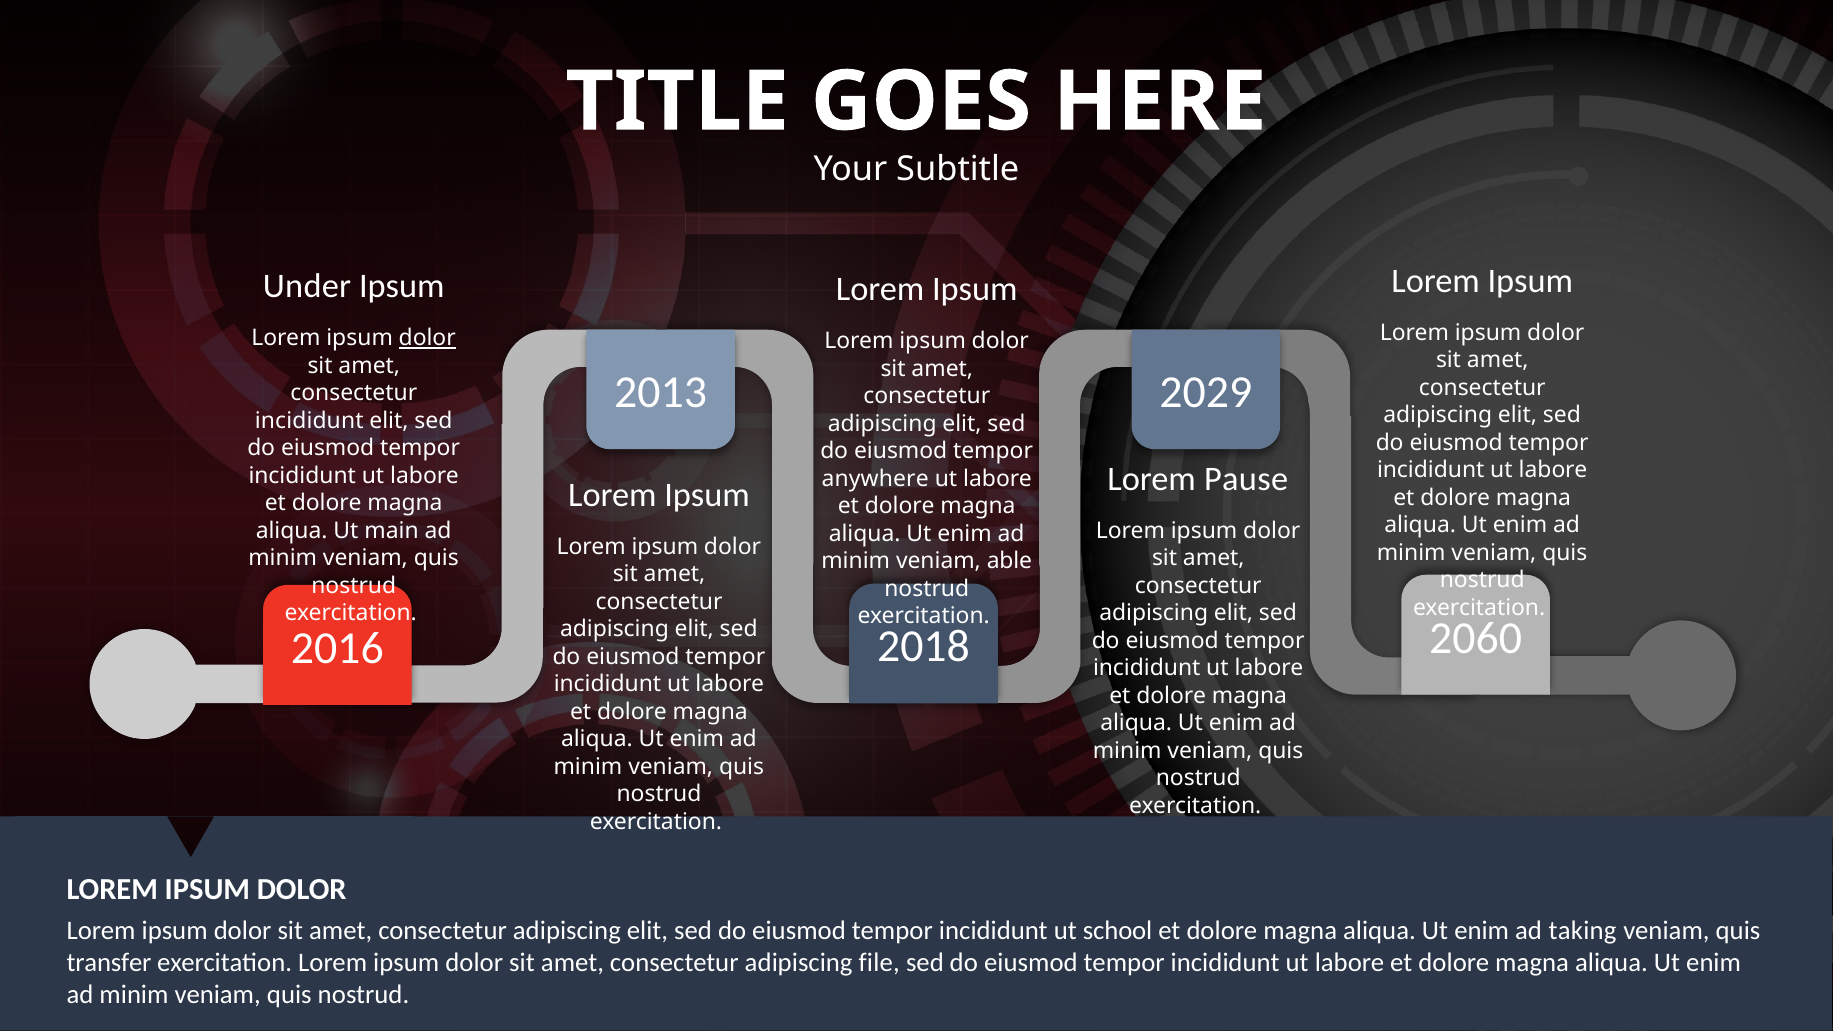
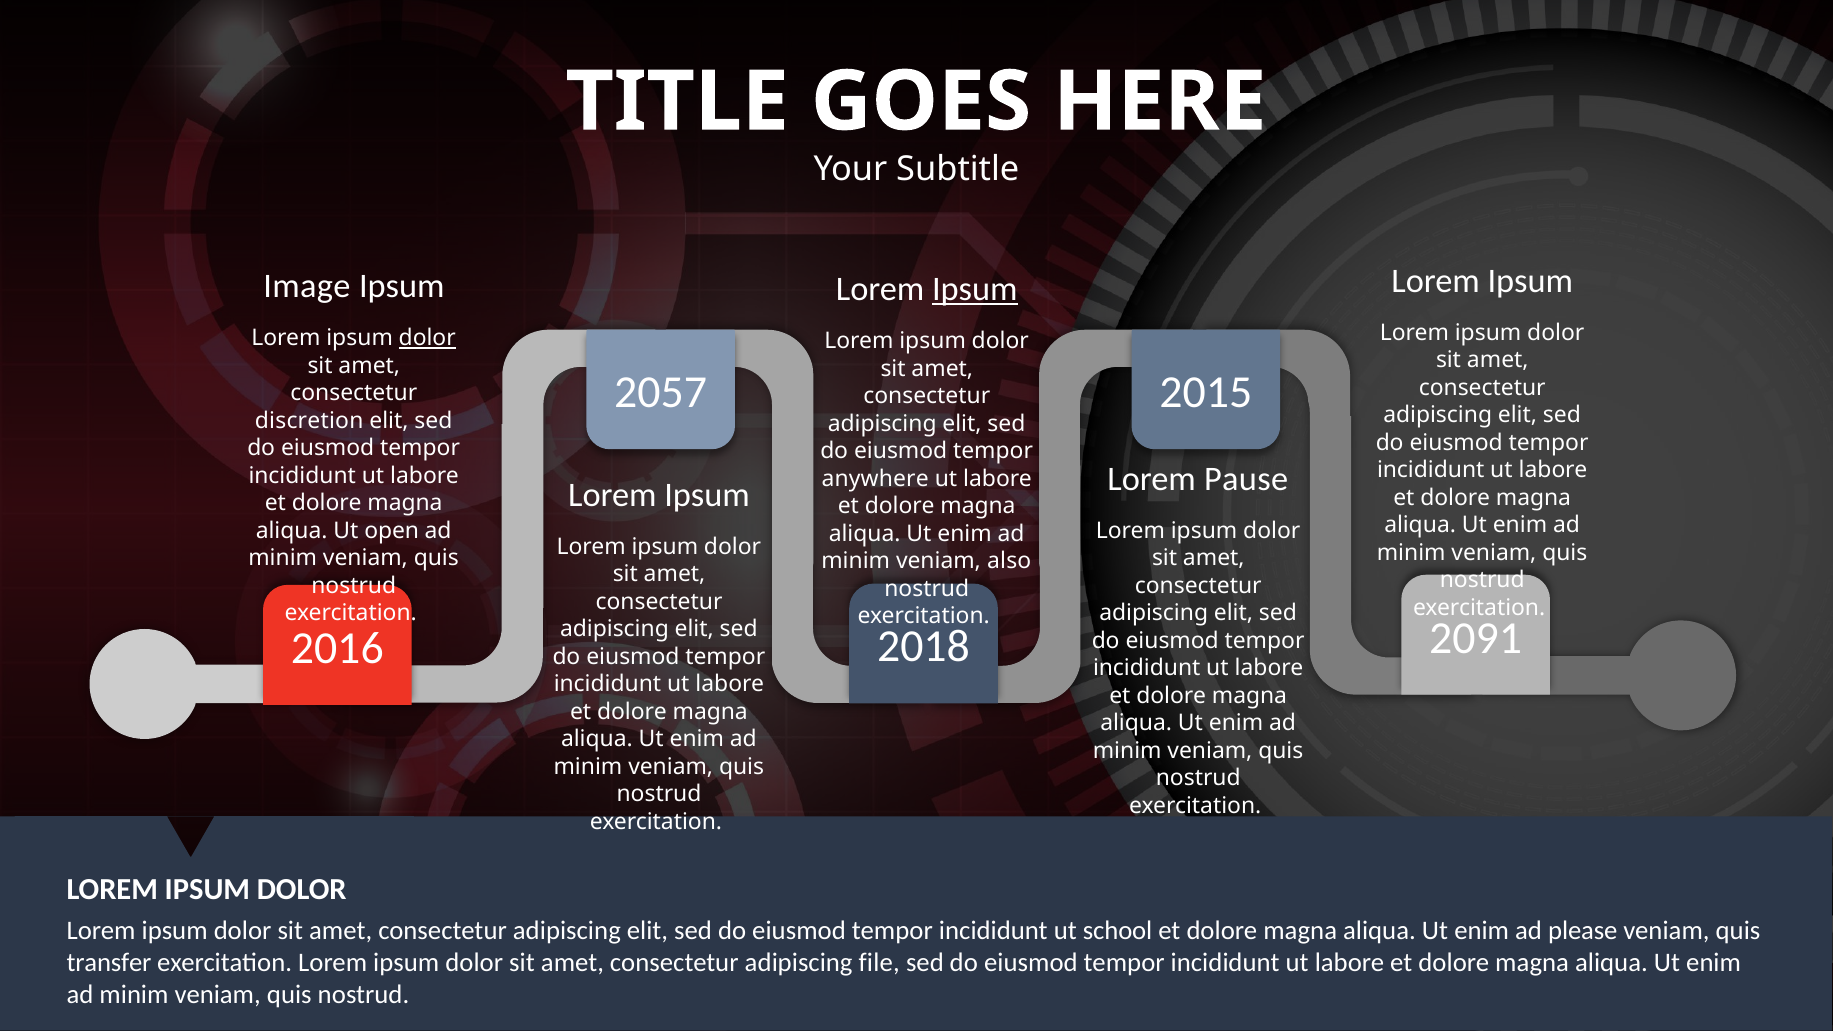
Under: Under -> Image
Ipsum at (975, 289) underline: none -> present
2013: 2013 -> 2057
2029: 2029 -> 2015
incididunt at (309, 421): incididunt -> discretion
main: main -> open
able: able -> also
2060: 2060 -> 2091
taking: taking -> please
